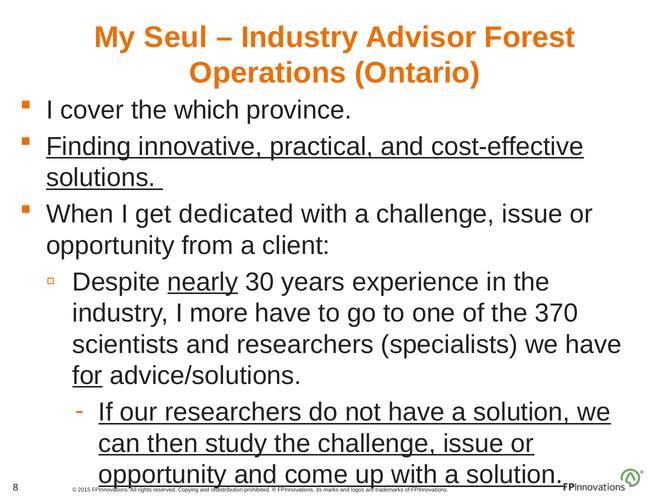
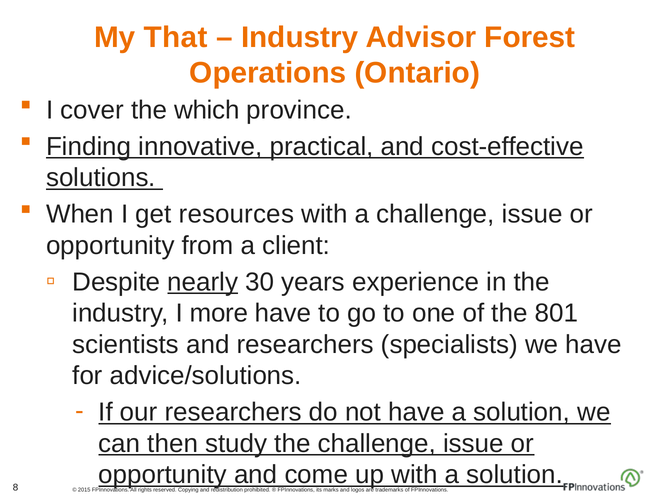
Seul: Seul -> That
dedicated: dedicated -> resources
370: 370 -> 801
for underline: present -> none
